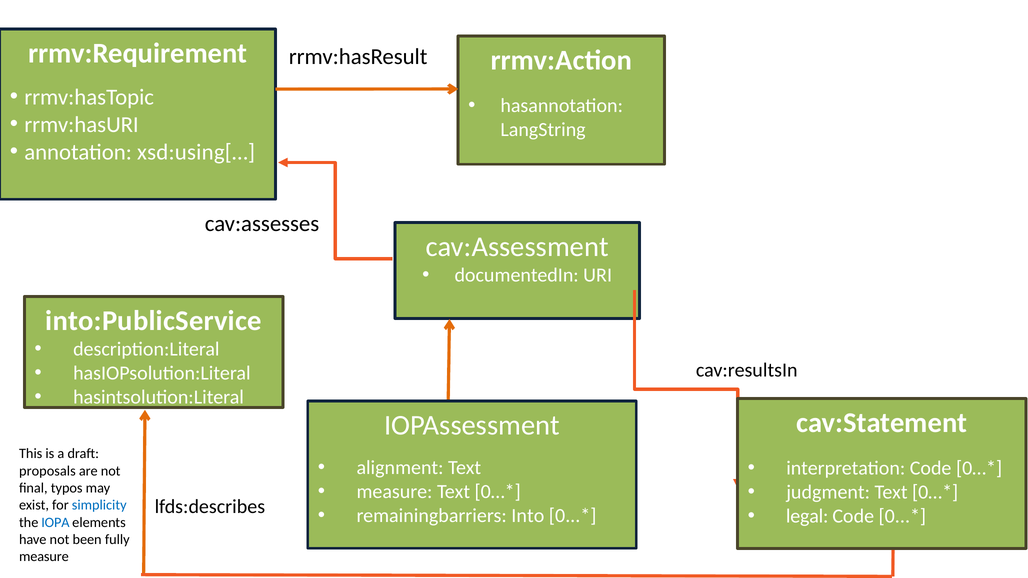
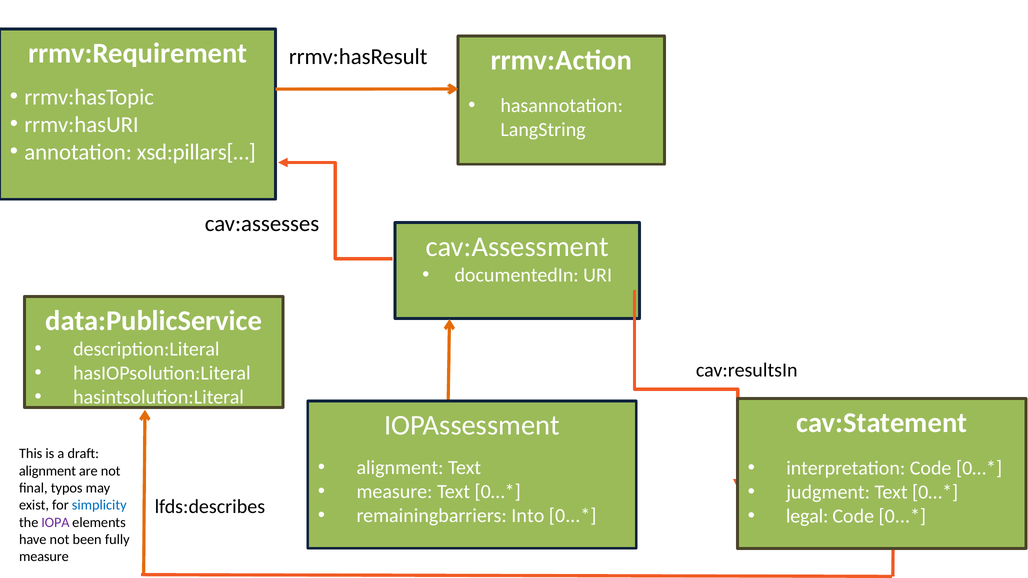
xsd:using[…: xsd:using[… -> xsd:pillars[…
into:PublicService: into:PublicService -> data:PublicService
proposals at (47, 471): proposals -> alignment
IOPA colour: blue -> purple
